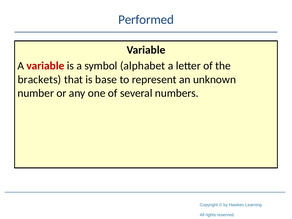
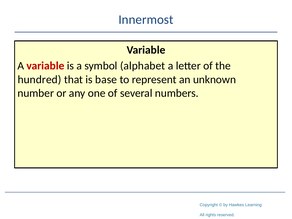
Performed: Performed -> Innermost
brackets: brackets -> hundred
